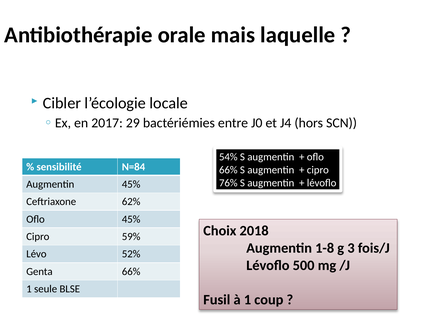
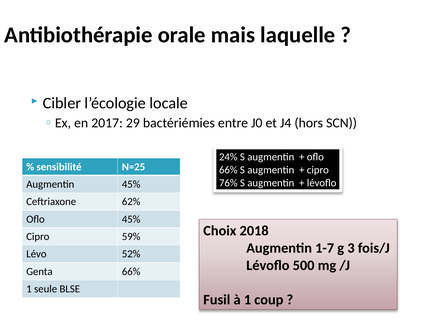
54%: 54% -> 24%
N=84: N=84 -> N=25
1-8: 1-8 -> 1-7
